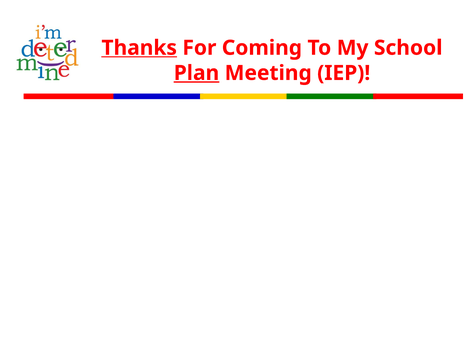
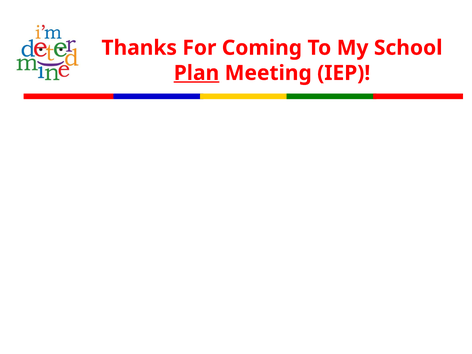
Thanks underline: present -> none
